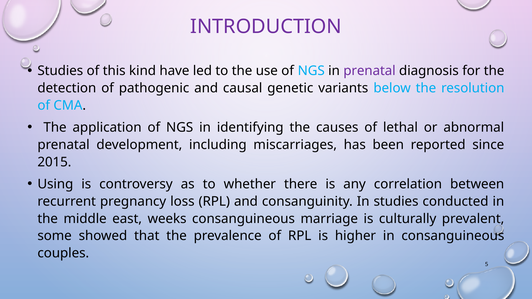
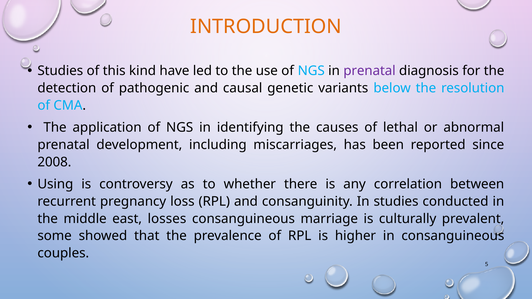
INTRODUCTION colour: purple -> orange
2015: 2015 -> 2008
weeks: weeks -> losses
